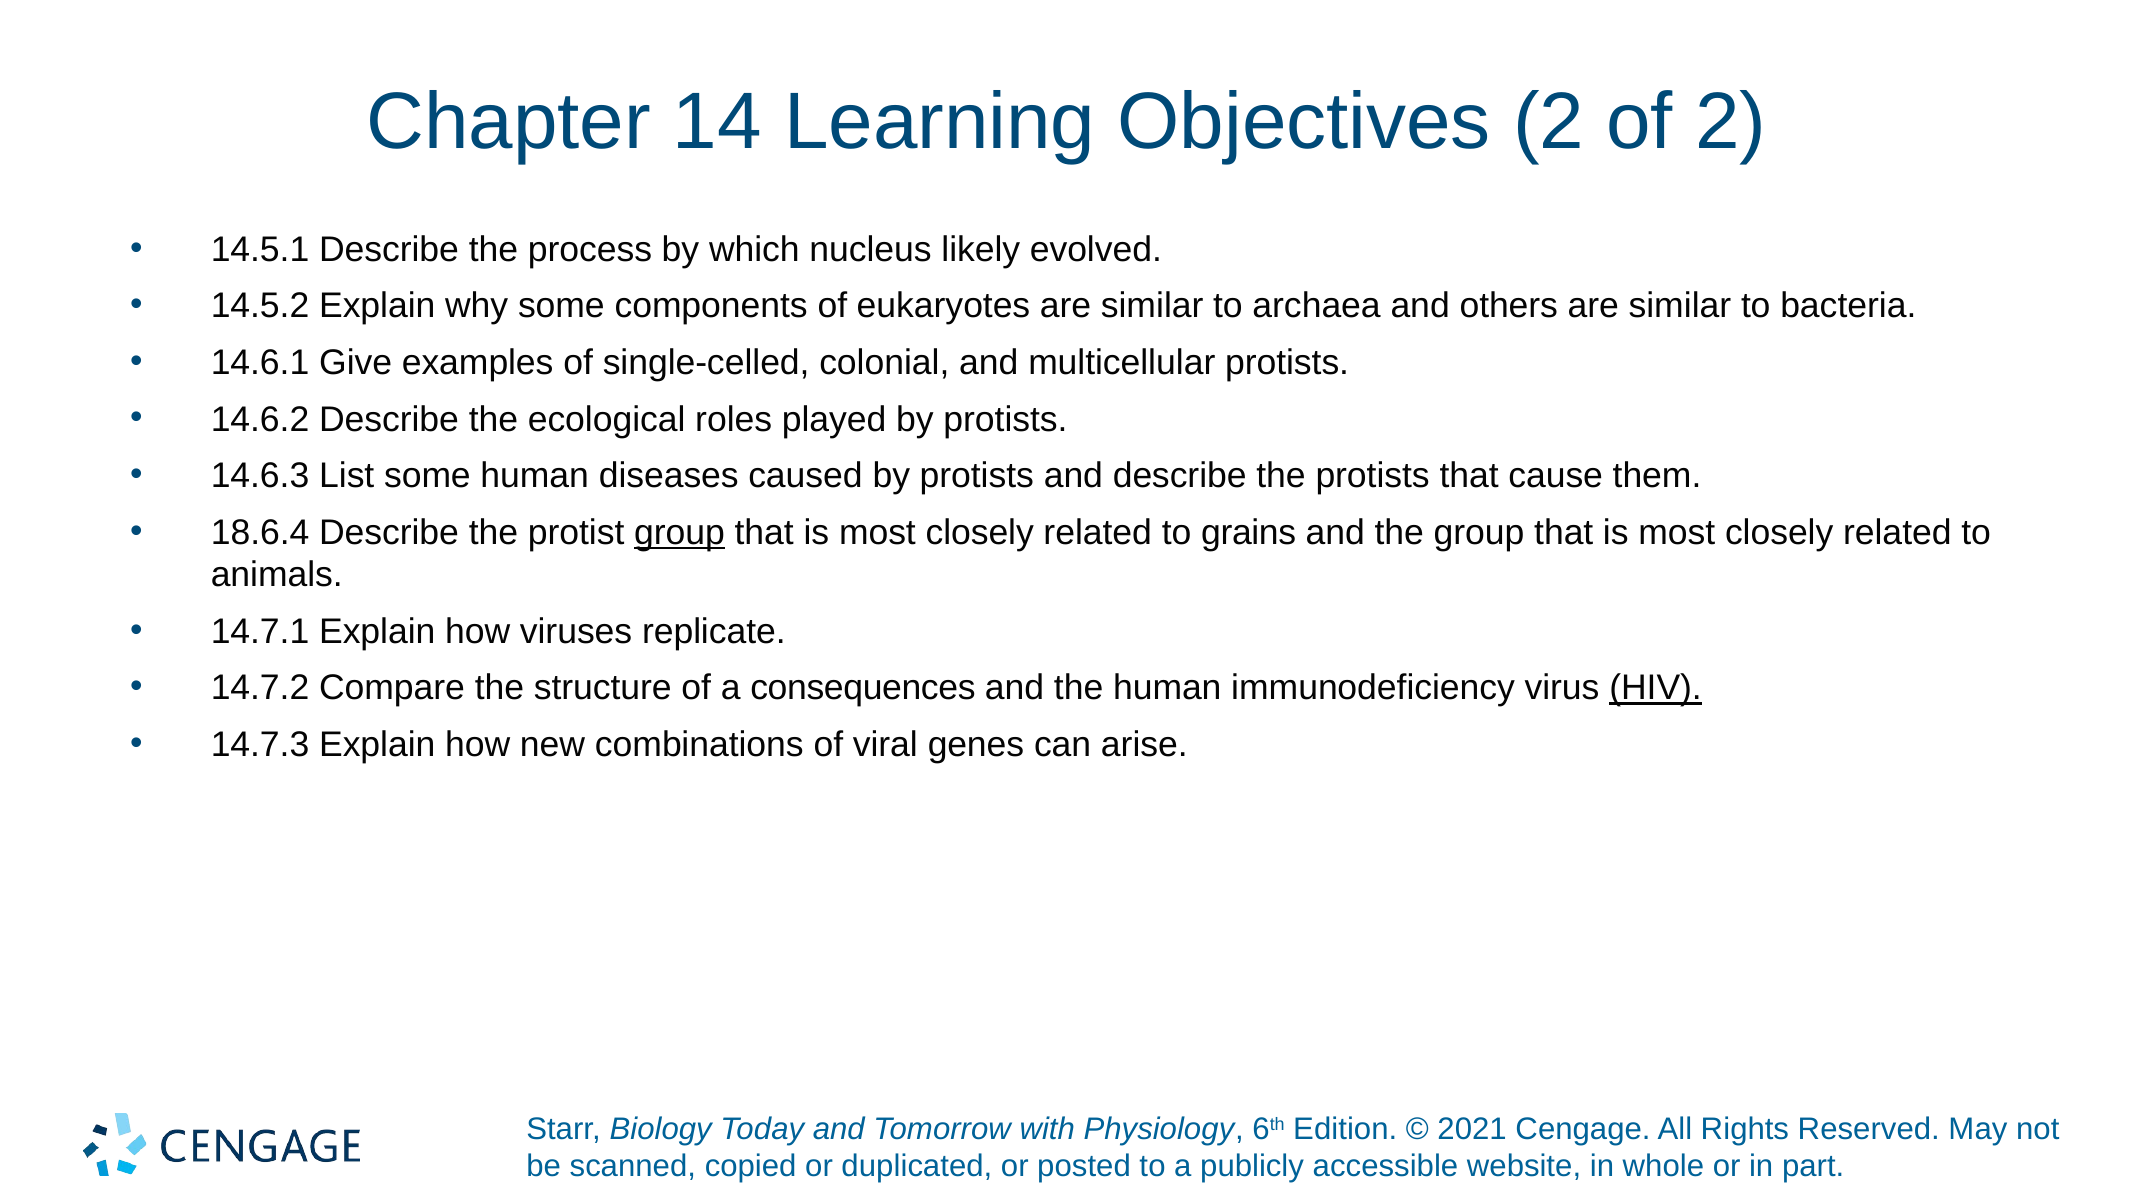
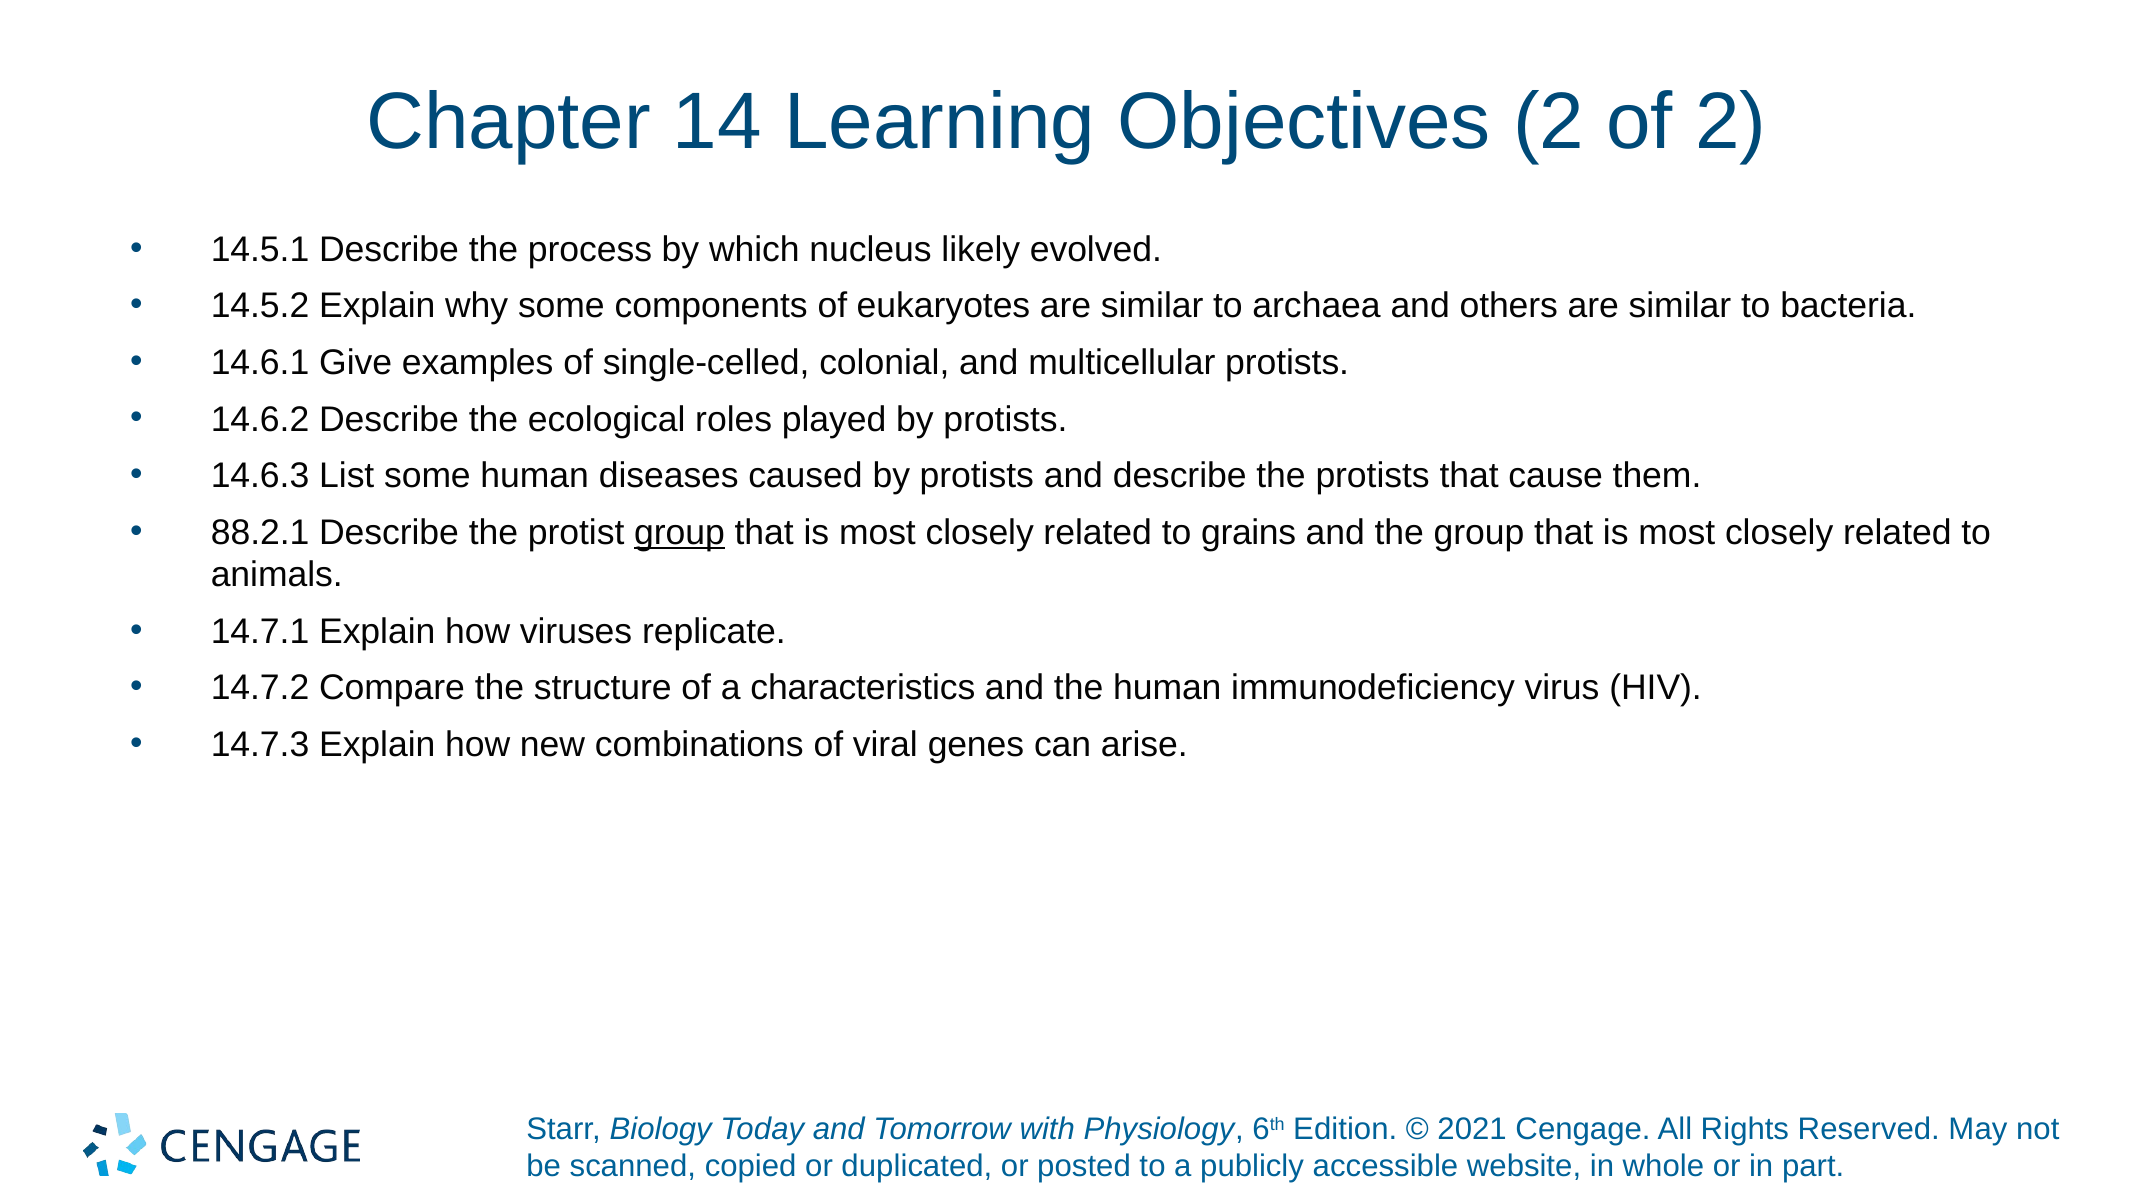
18.6.4: 18.6.4 -> 88.2.1
consequences: consequences -> characteristics
HIV underline: present -> none
